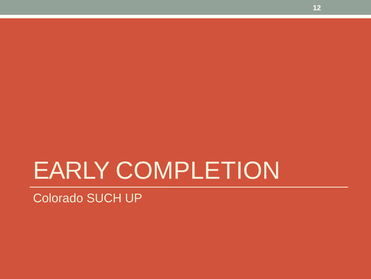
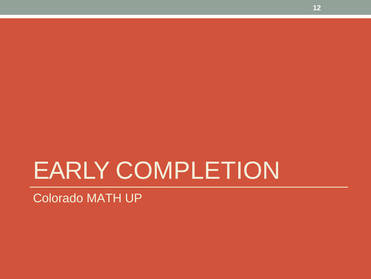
SUCH: SUCH -> MATH
